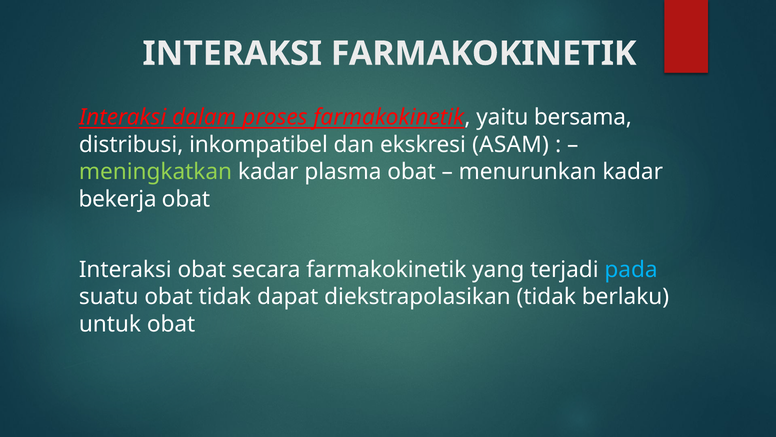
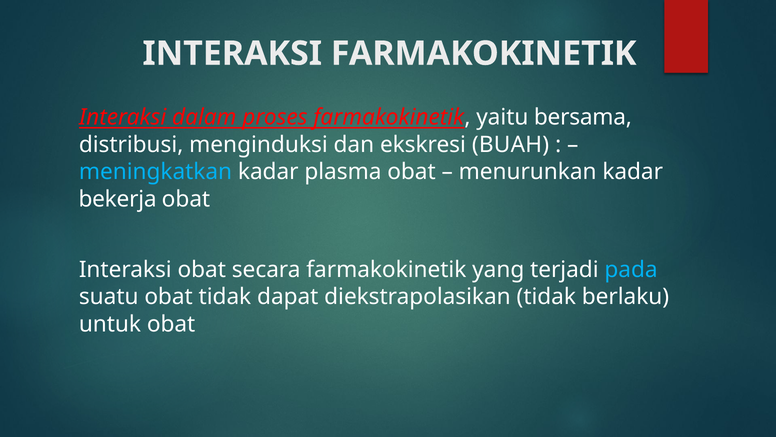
inkompatibel: inkompatibel -> menginduksi
ASAM: ASAM -> BUAH
meningkatkan colour: light green -> light blue
